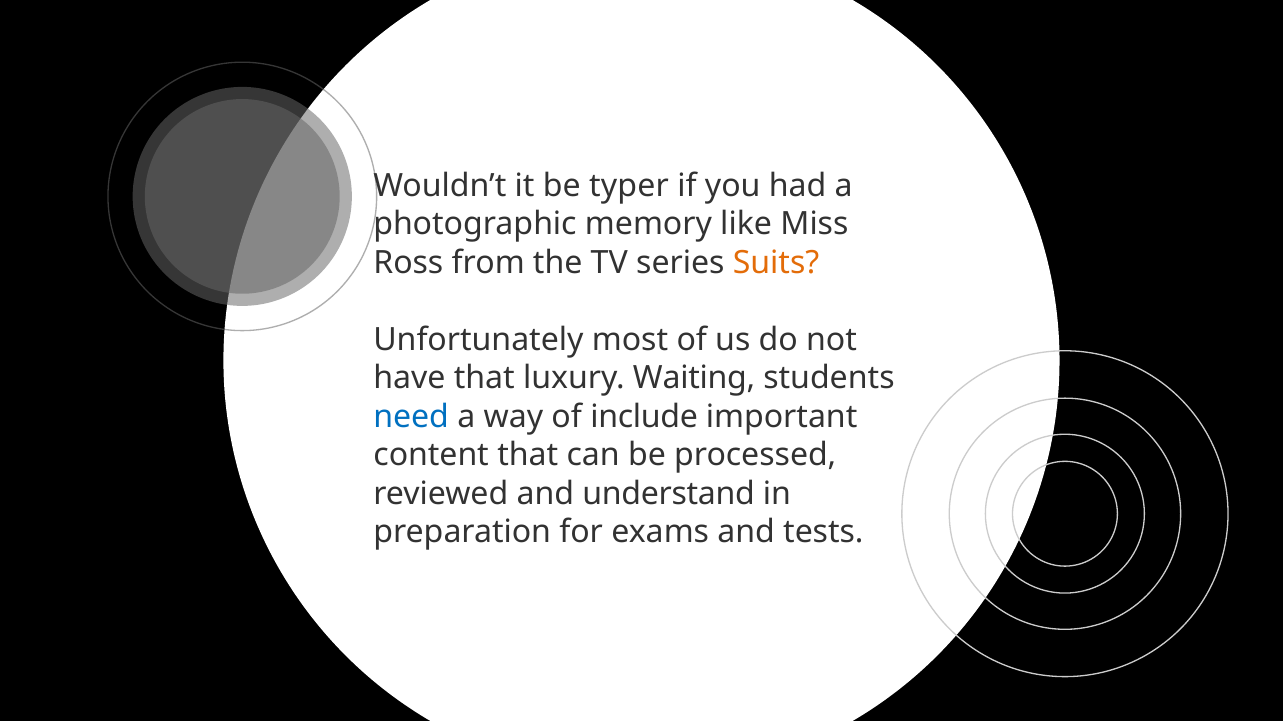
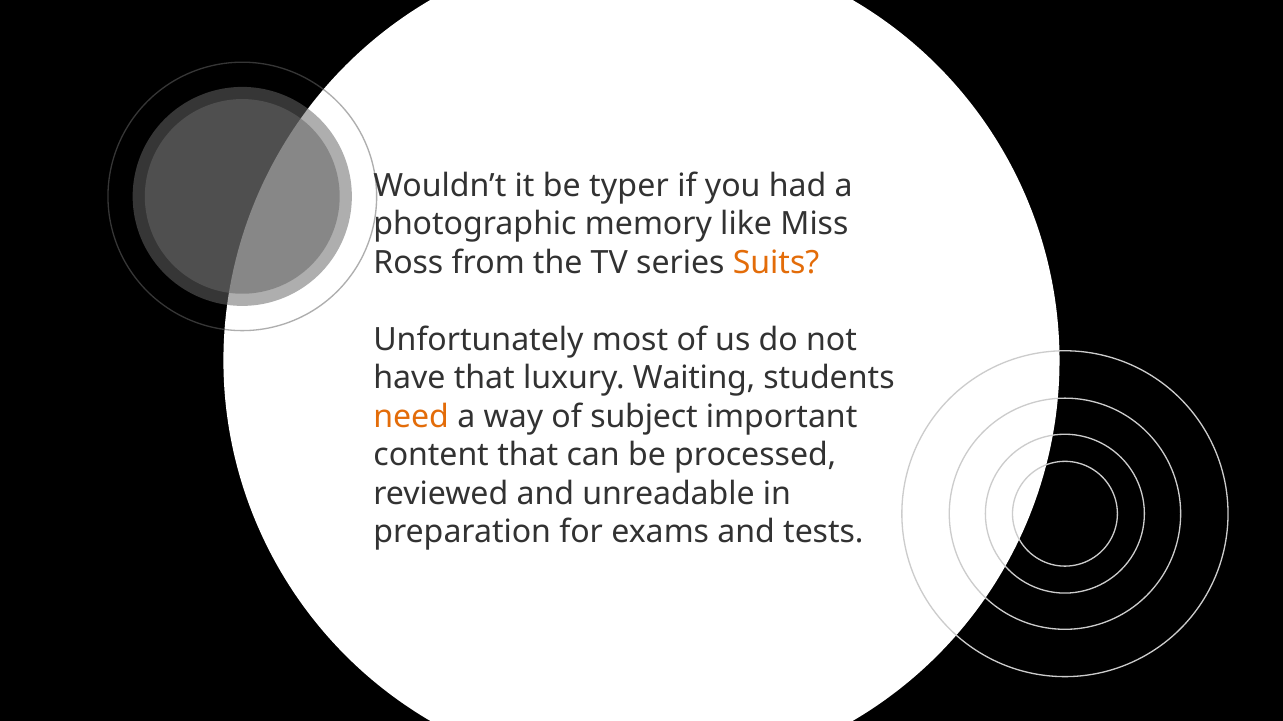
need colour: blue -> orange
include: include -> subject
understand: understand -> unreadable
